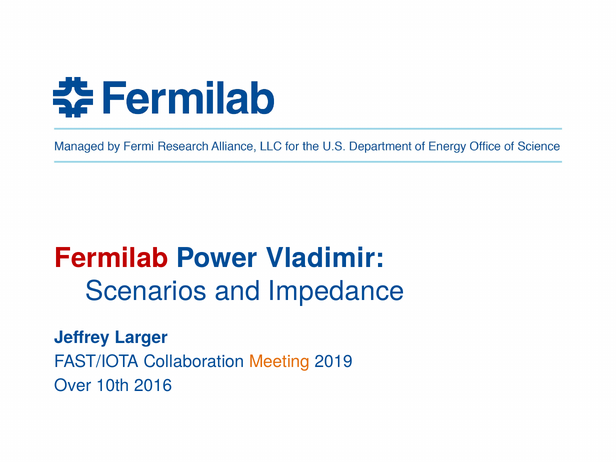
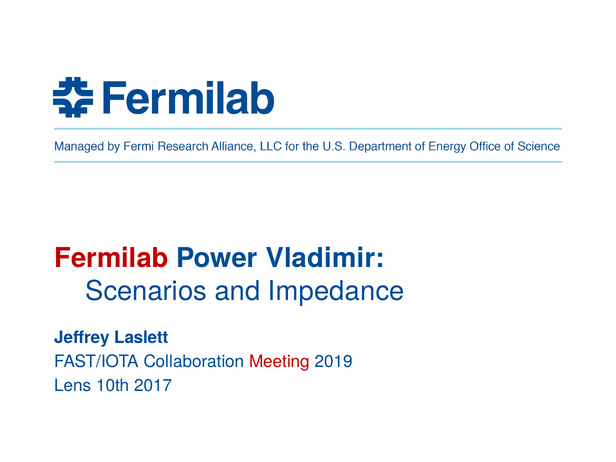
Larger: Larger -> Laslett
Meeting colour: orange -> red
Over: Over -> Lens
2016: 2016 -> 2017
